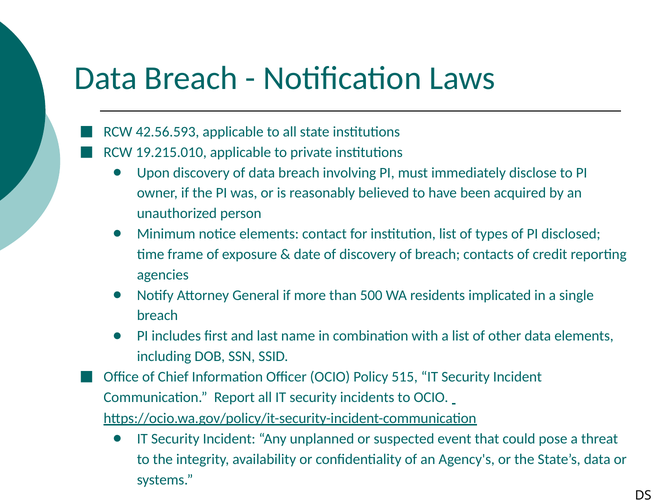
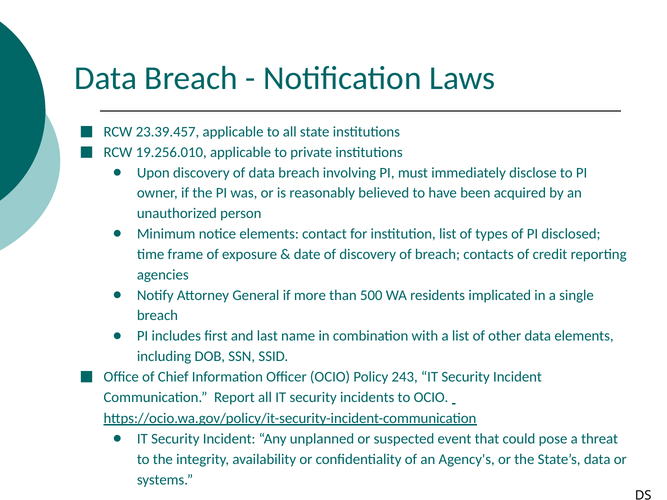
42.56.593: 42.56.593 -> 23.39.457
19.215.010: 19.215.010 -> 19.256.010
515: 515 -> 243
